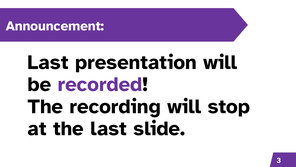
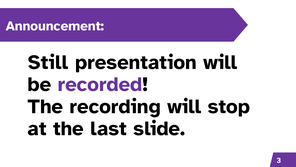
Last at (48, 62): Last -> Still
